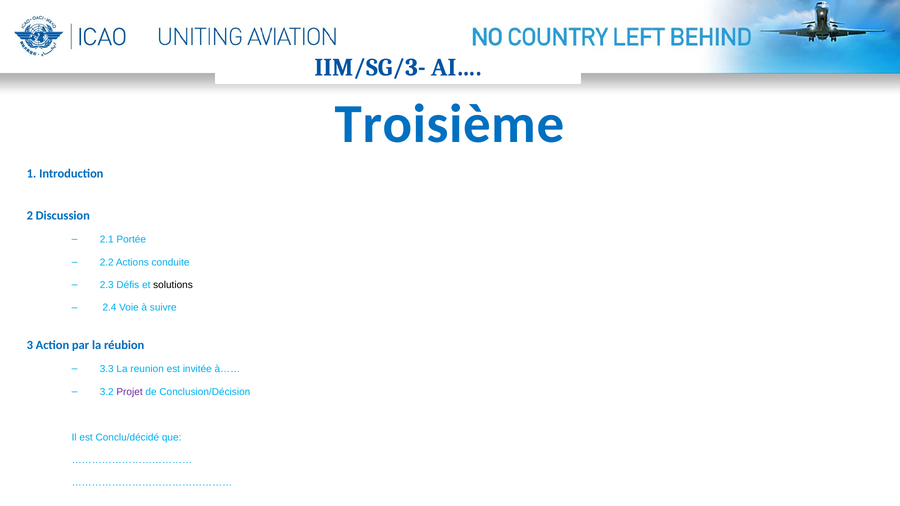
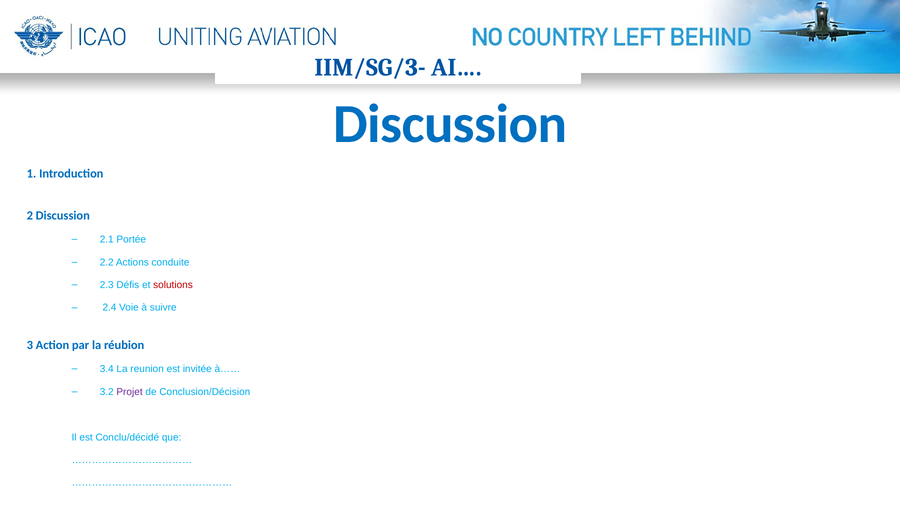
Troisième at (450, 124): Troisième -> Discussion
solutions colour: black -> red
3.3: 3.3 -> 3.4
